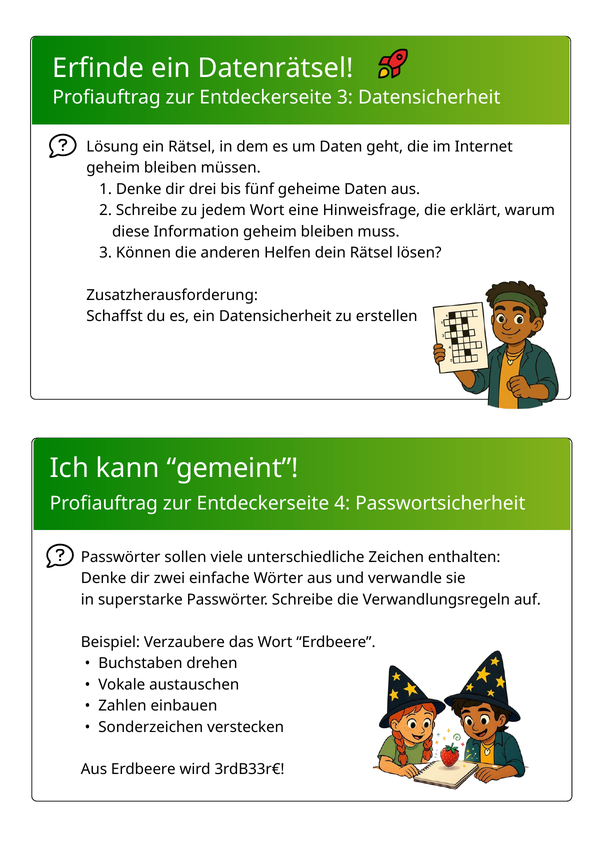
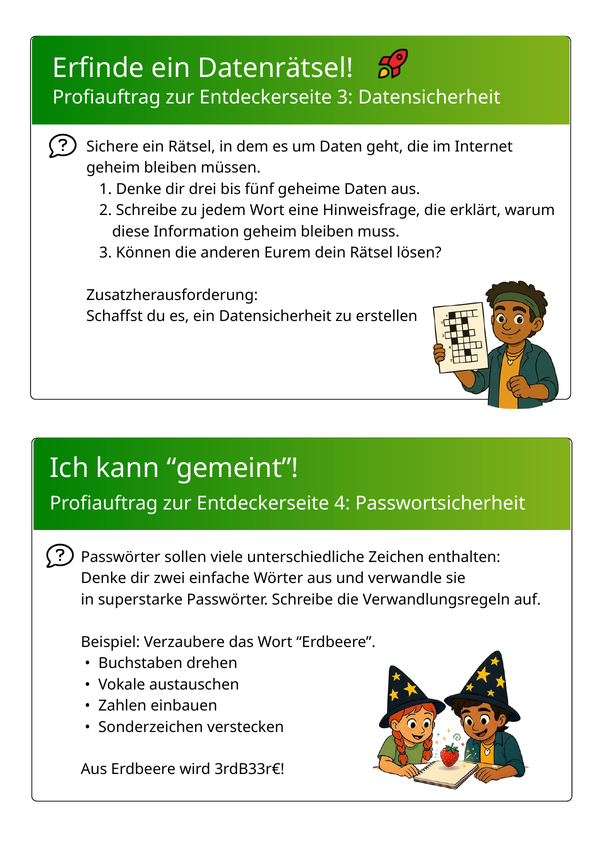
Lösung: Lösung -> Sichere
Helfen: Helfen -> Eurem
